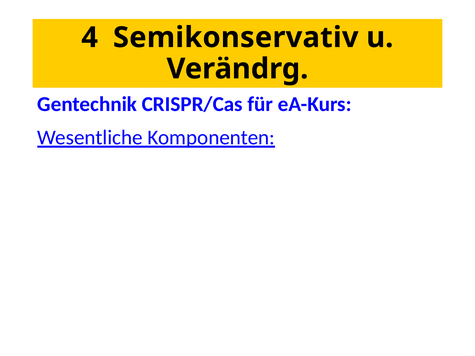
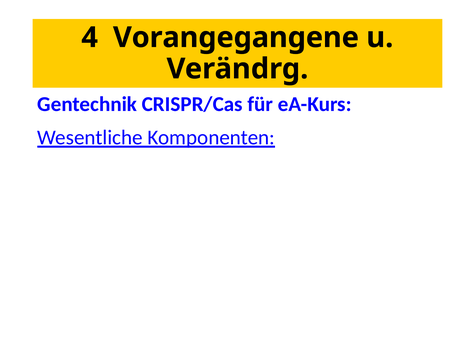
Semikonservativ: Semikonservativ -> Vorangegangene
